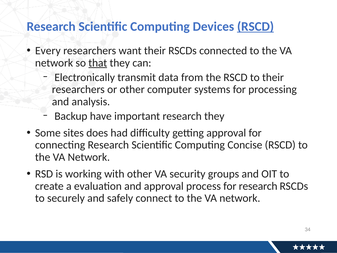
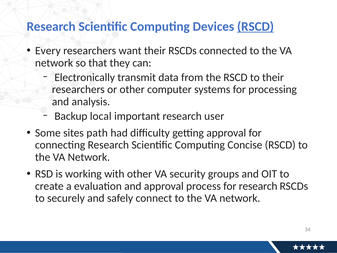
that underline: present -> none
have: have -> local
research they: they -> user
does: does -> path
